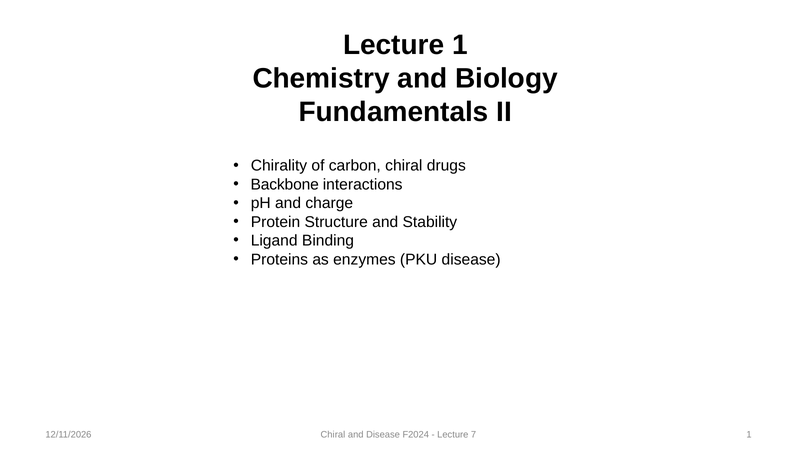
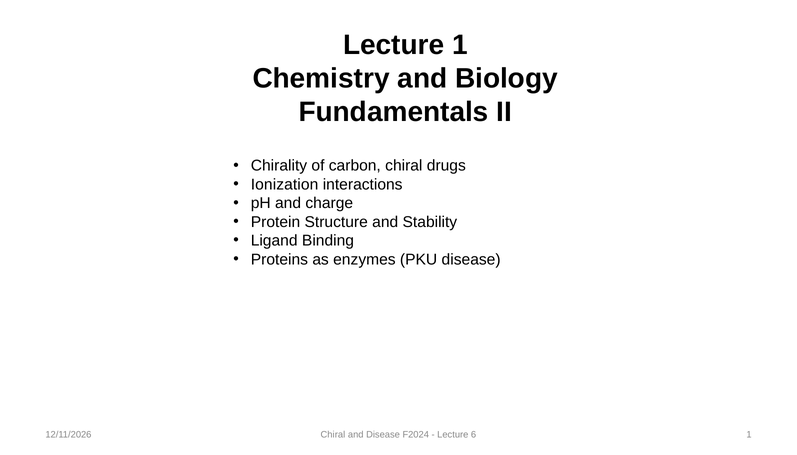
Backbone: Backbone -> Ionization
7: 7 -> 6
